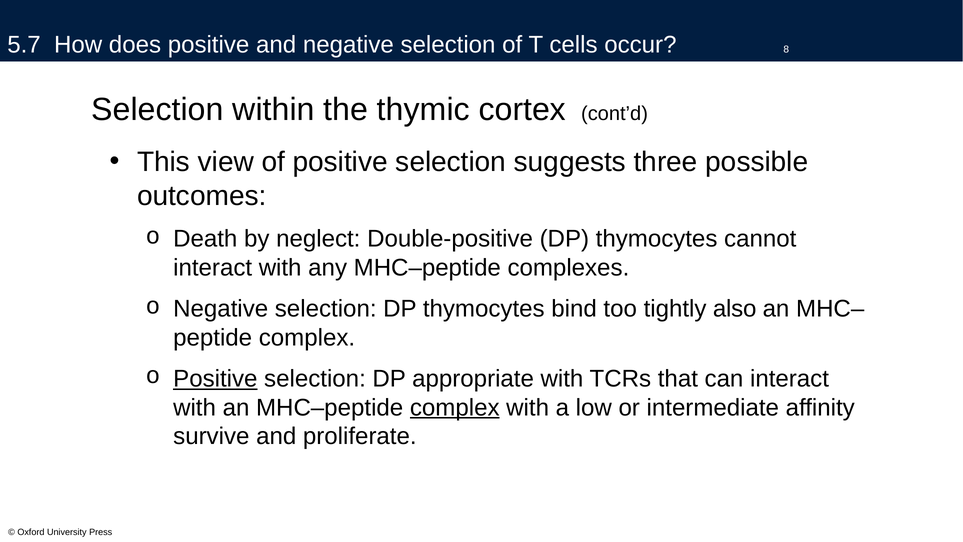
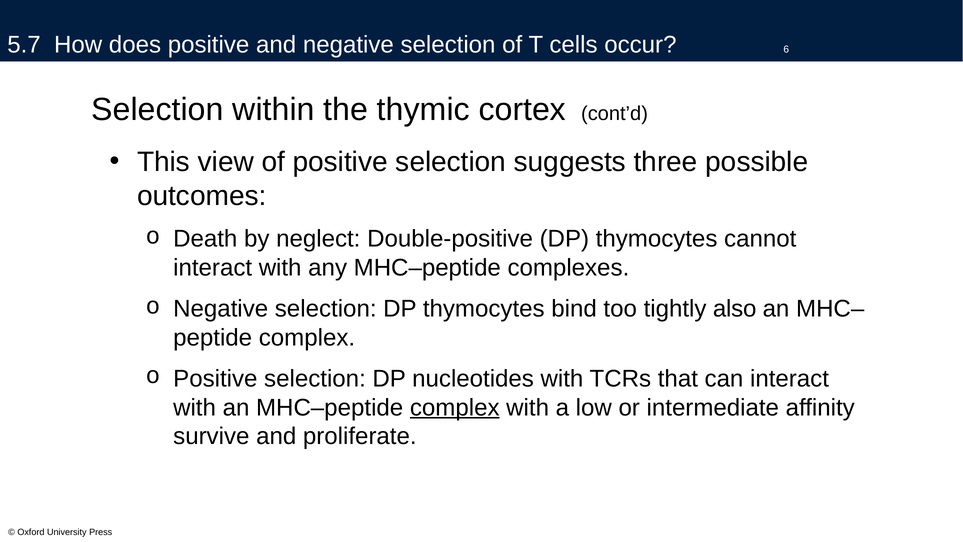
8: 8 -> 6
Positive at (215, 378) underline: present -> none
appropriate: appropriate -> nucleotides
